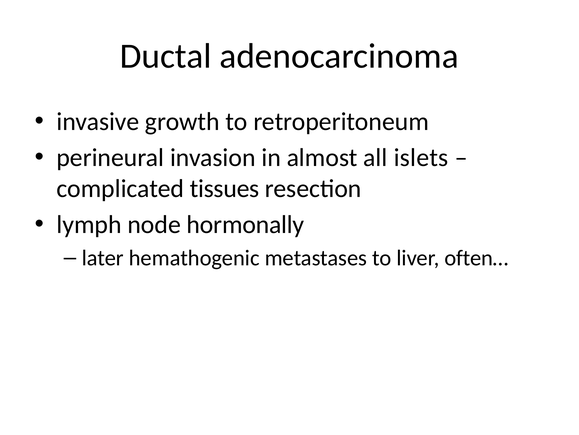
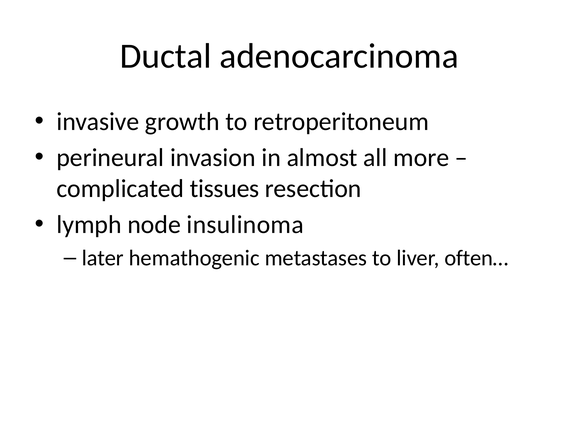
islets: islets -> more
hormonally: hormonally -> insulinoma
